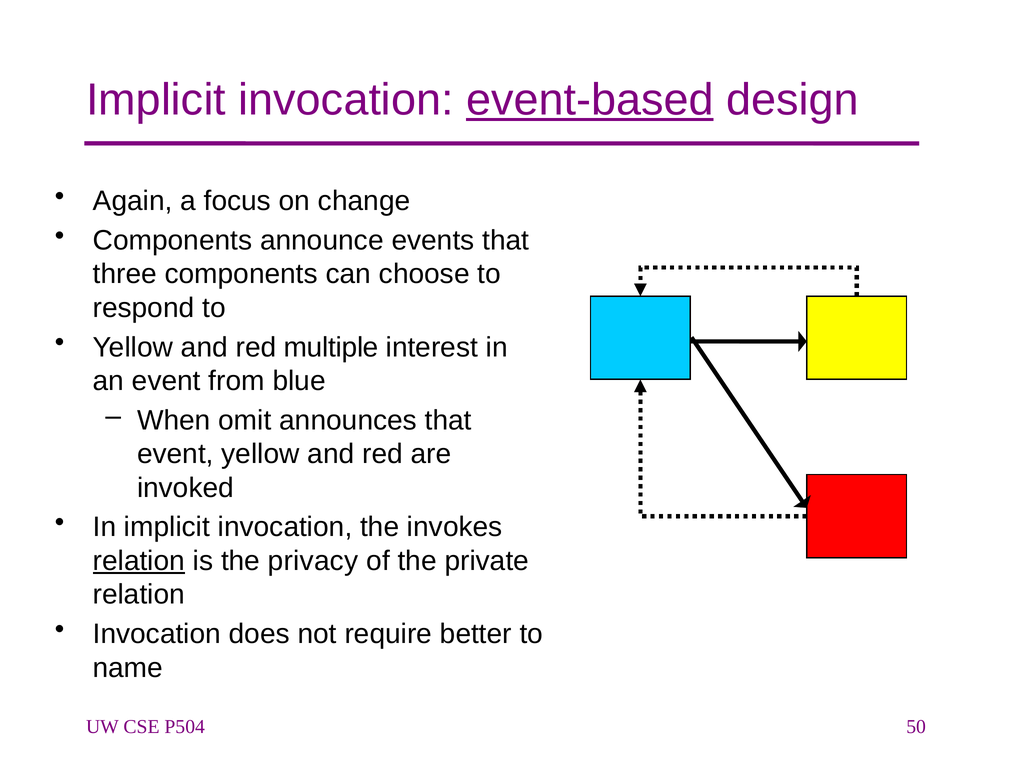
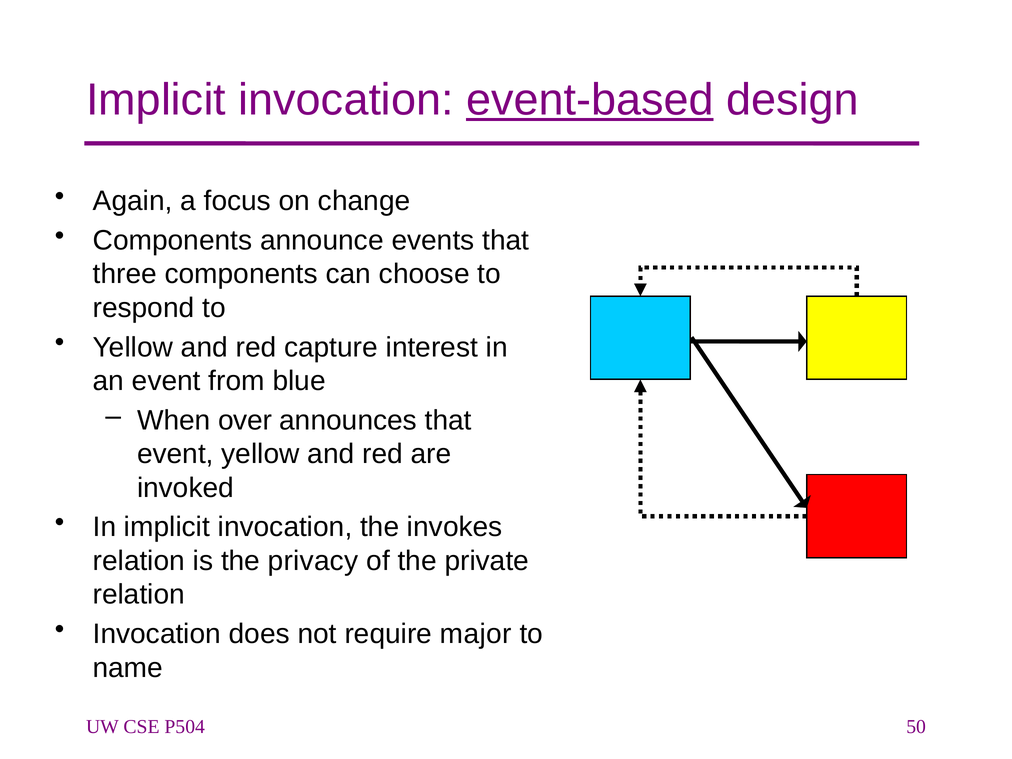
multiple: multiple -> capture
omit: omit -> over
relation at (139, 561) underline: present -> none
better: better -> major
